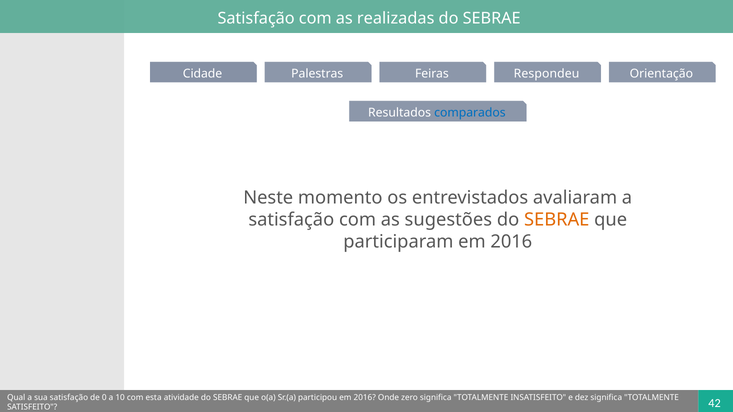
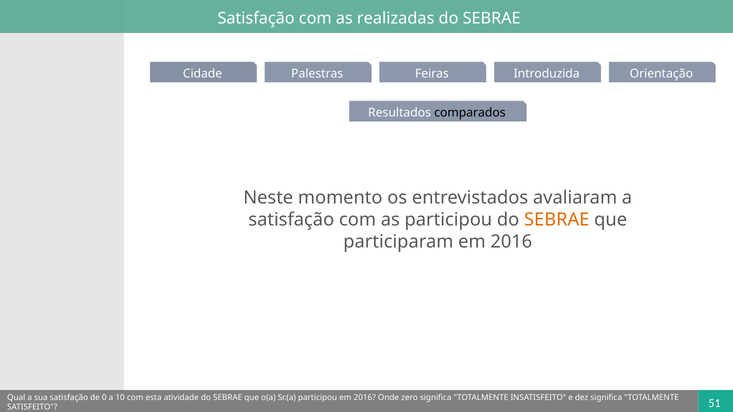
Respondeu: Respondeu -> Introduzida
comparados colour: blue -> black
as sugestões: sugestões -> participou
42: 42 -> 51
